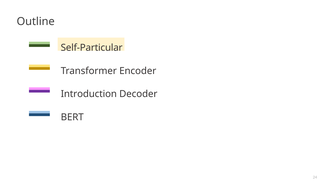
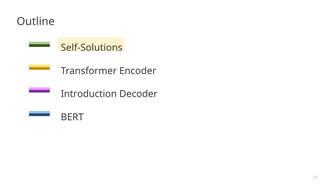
Self-Particular: Self-Particular -> Self-Solutions
